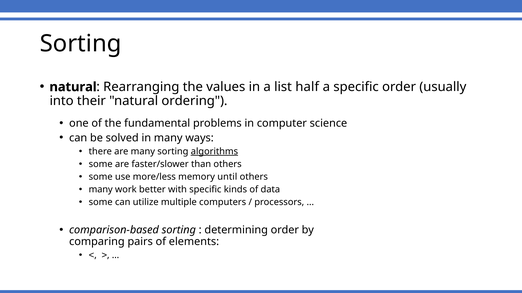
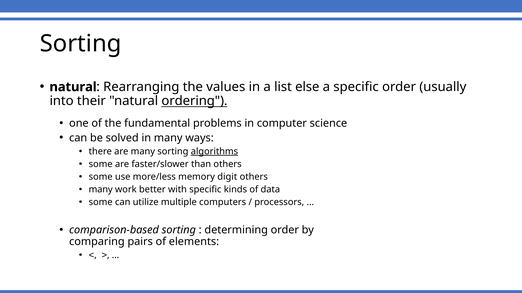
half: half -> else
ordering underline: none -> present
until: until -> digit
